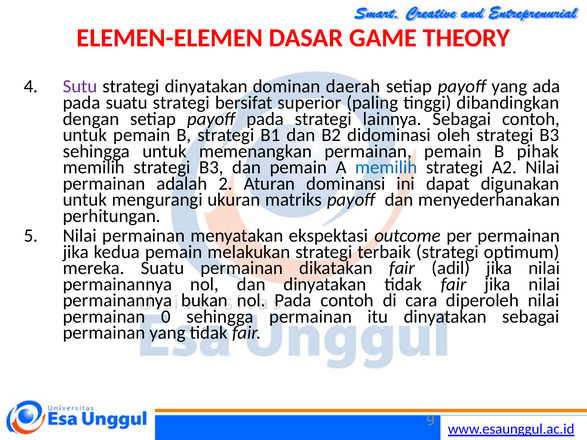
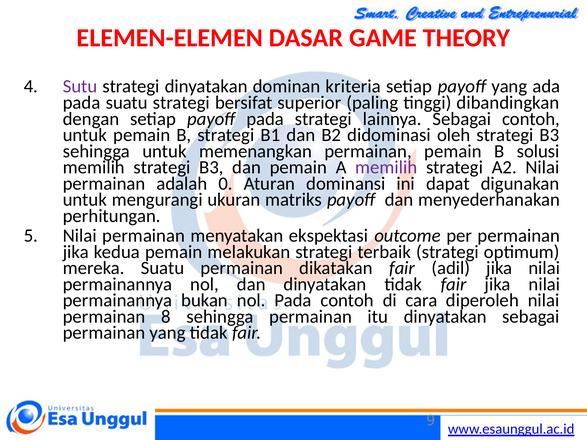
daerah: daerah -> kriteria
pihak: pihak -> solusi
memilih at (386, 167) colour: blue -> purple
2: 2 -> 0
0: 0 -> 8
